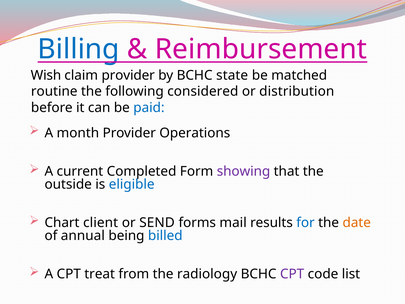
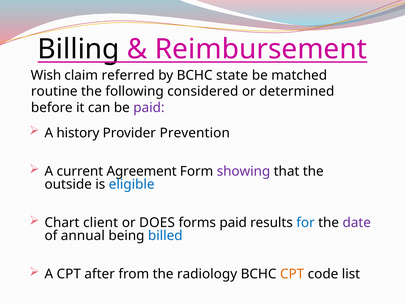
Billing colour: blue -> black
claim provider: provider -> referred
distribution: distribution -> determined
paid at (149, 108) colour: blue -> purple
month: month -> history
Operations: Operations -> Prevention
Completed: Completed -> Agreement
SEND: SEND -> DOES
forms mail: mail -> paid
date colour: orange -> purple
treat: treat -> after
CPT at (292, 274) colour: purple -> orange
